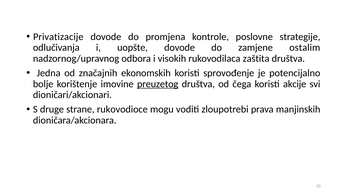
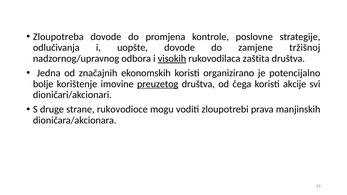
Privatizacije: Privatizacije -> Zloupotreba
ostalim: ostalim -> tržišnoj
visokih underline: none -> present
sprovođenje: sprovođenje -> organizirano
